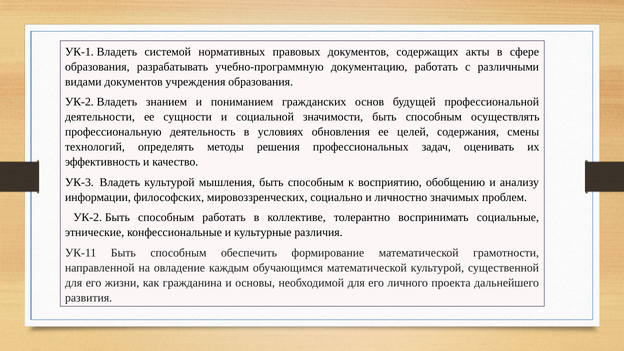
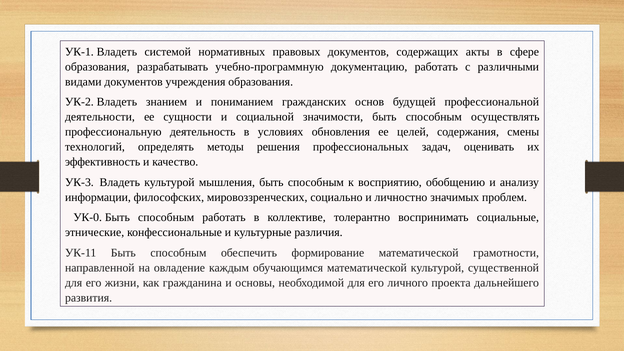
УК-2 at (88, 217): УК-2 -> УК-0
